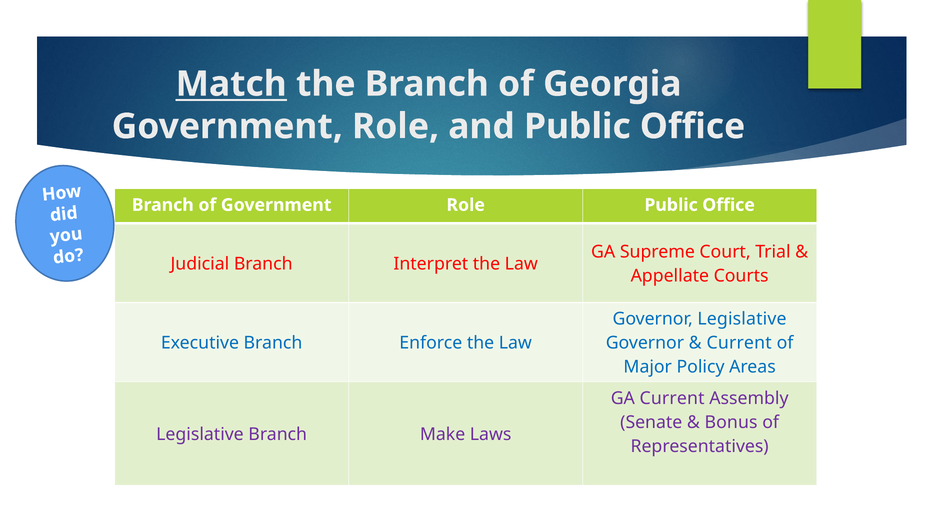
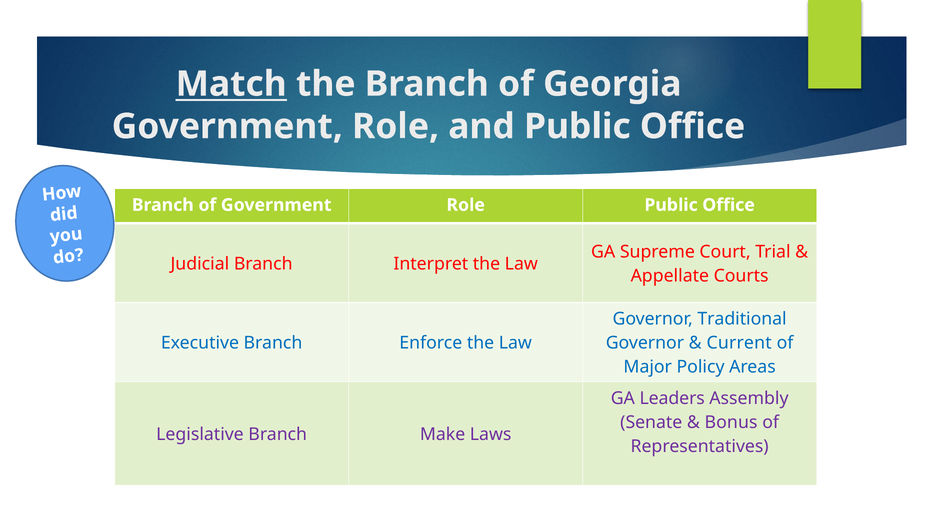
Governor Legislative: Legislative -> Traditional
GA Current: Current -> Leaders
